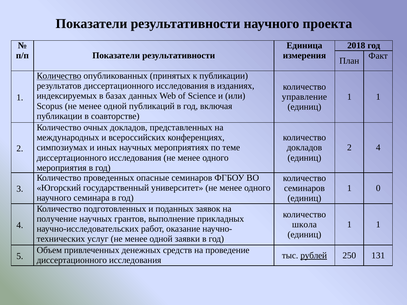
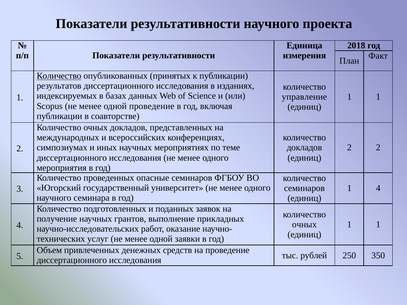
одной публикаций: публикаций -> проведение
2 4: 4 -> 2
1 0: 0 -> 4
школа at (304, 225): школа -> очных
рублей underline: present -> none
131: 131 -> 350
